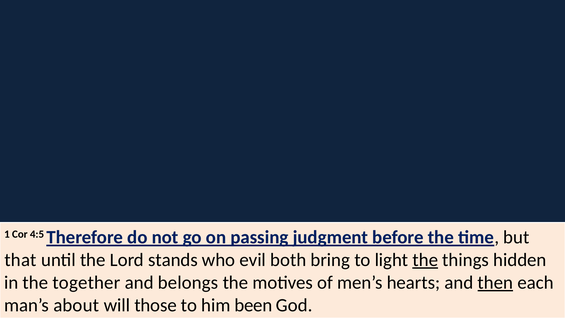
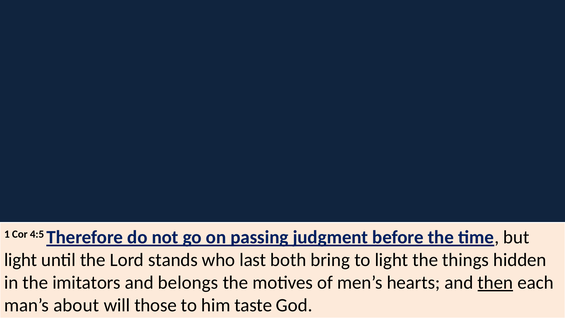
that at (21, 260): that -> light
evil: evil -> last
the at (425, 260) underline: present -> none
together: together -> imitators
been: been -> taste
